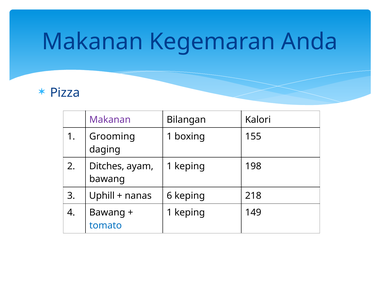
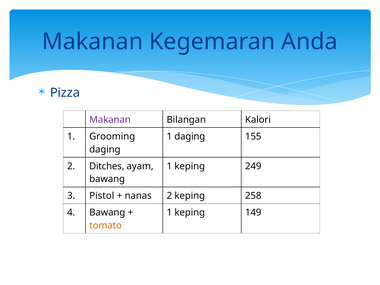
1 boxing: boxing -> daging
198: 198 -> 249
Uphill: Uphill -> Pistol
nanas 6: 6 -> 2
218: 218 -> 258
tomato colour: blue -> orange
